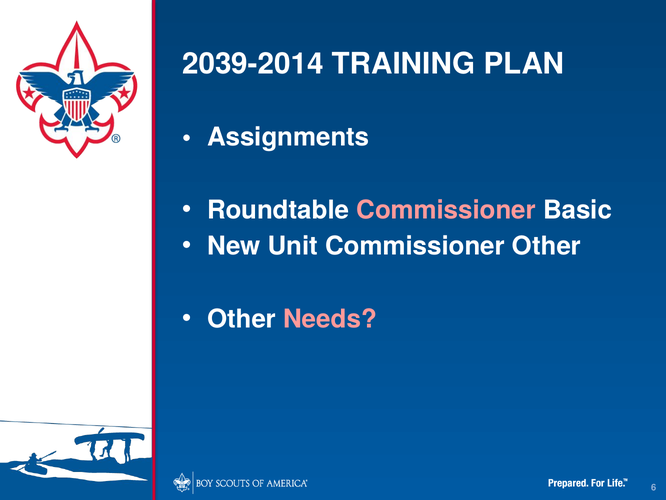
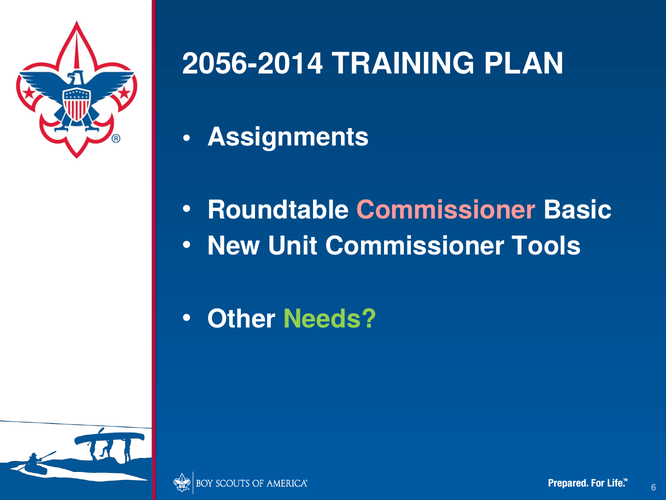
2039-2014: 2039-2014 -> 2056-2014
Commissioner Other: Other -> Tools
Needs colour: pink -> light green
